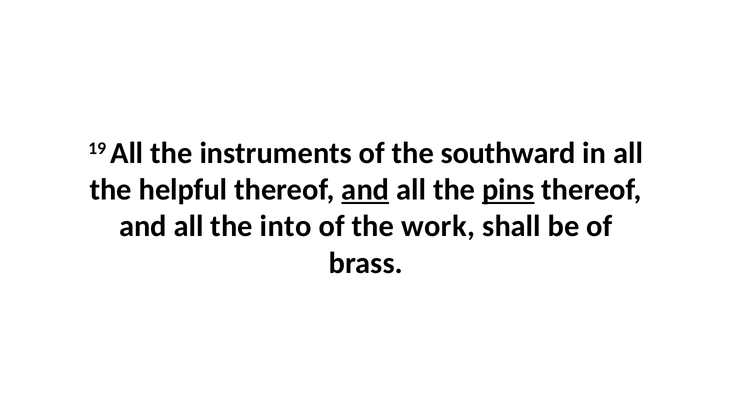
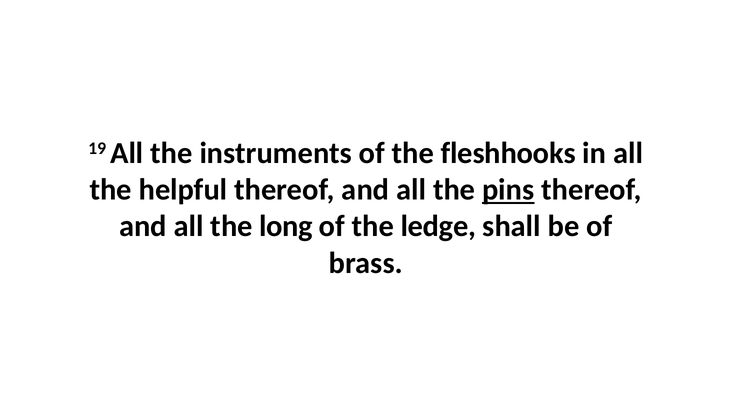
southward: southward -> fleshhooks
and at (365, 190) underline: present -> none
into: into -> long
work: work -> ledge
